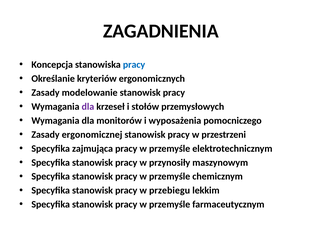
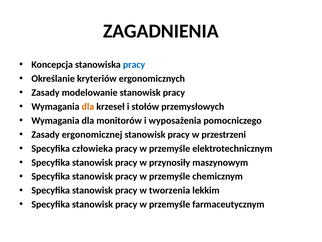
dla at (88, 106) colour: purple -> orange
zajmująca: zajmująca -> człowieka
przebiegu: przebiegu -> tworzenia
